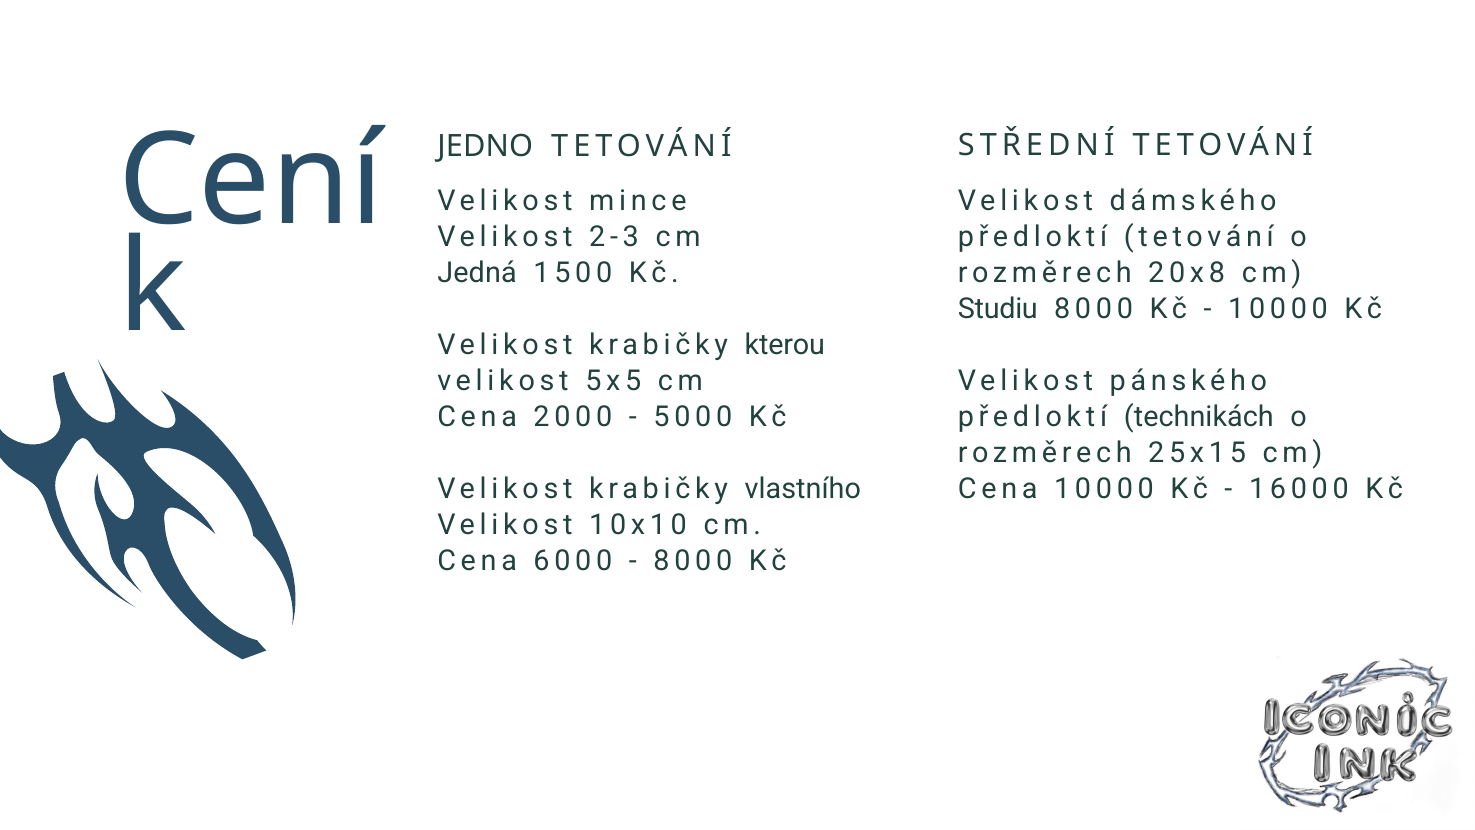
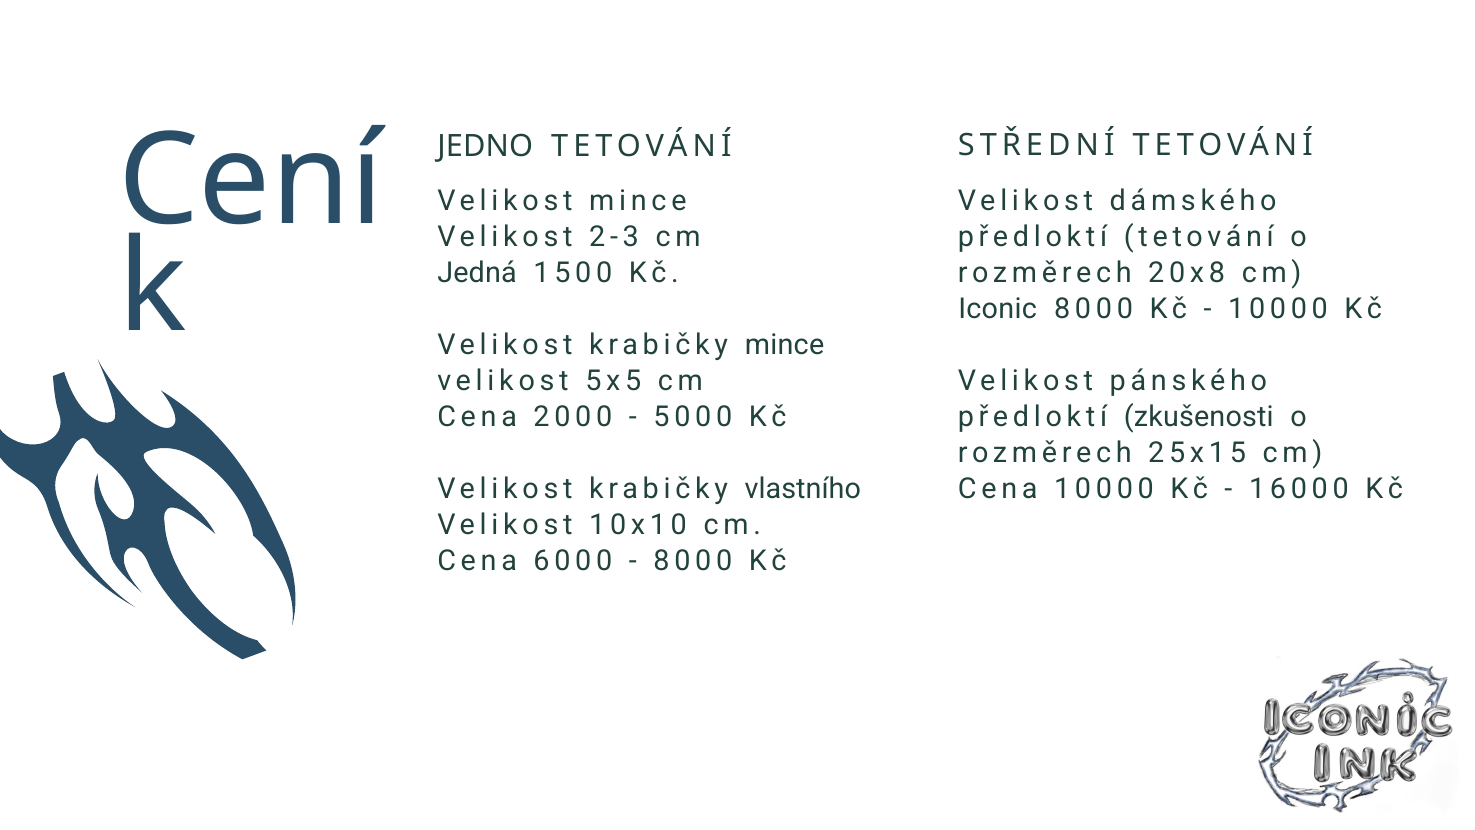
Studiu: Studiu -> Iconic
krabičky kterou: kterou -> mince
technikách: technikách -> zkušenosti
